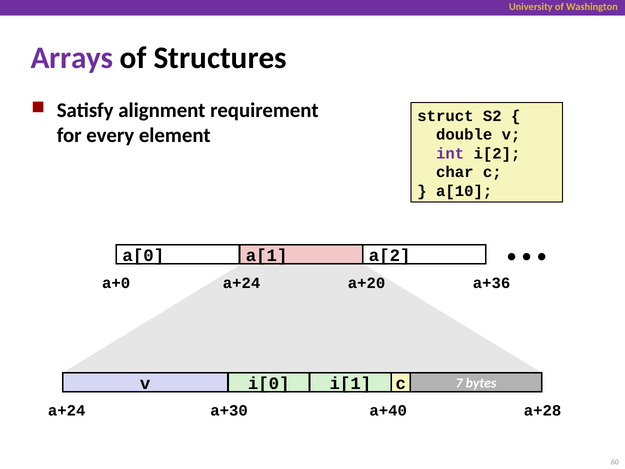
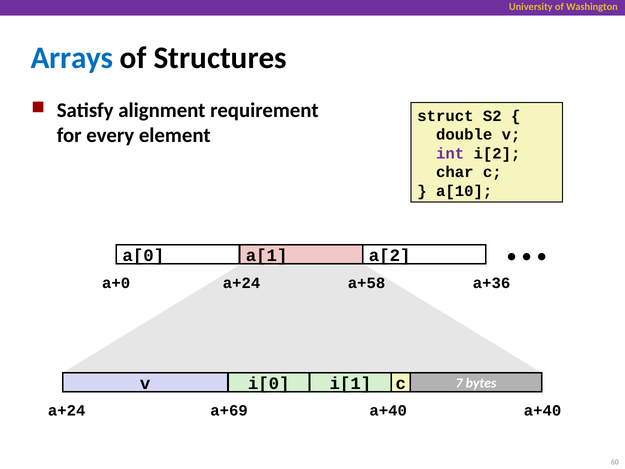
Arrays colour: purple -> blue
a+20: a+20 -> a+58
a+30: a+30 -> a+69
a+28 at (543, 410): a+28 -> a+40
